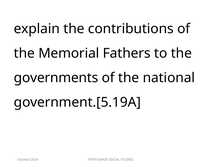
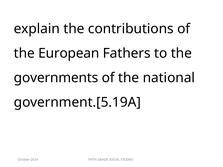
Memorial: Memorial -> European
